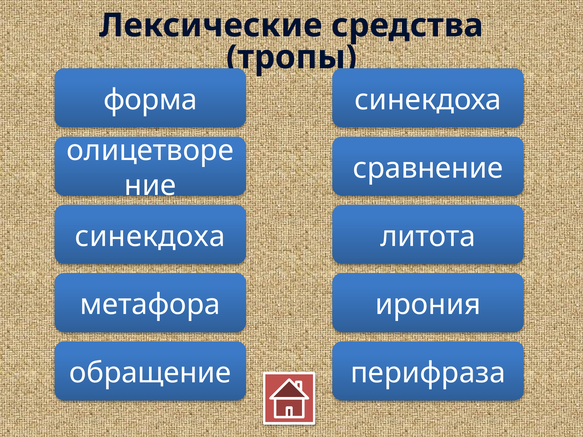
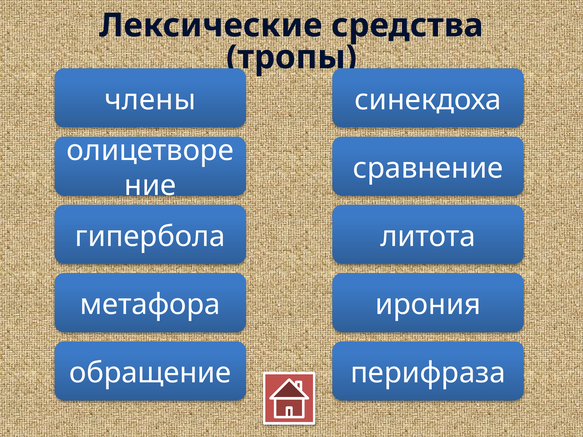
форма: форма -> члены
синекдоха at (150, 237): синекдоха -> гипербола
